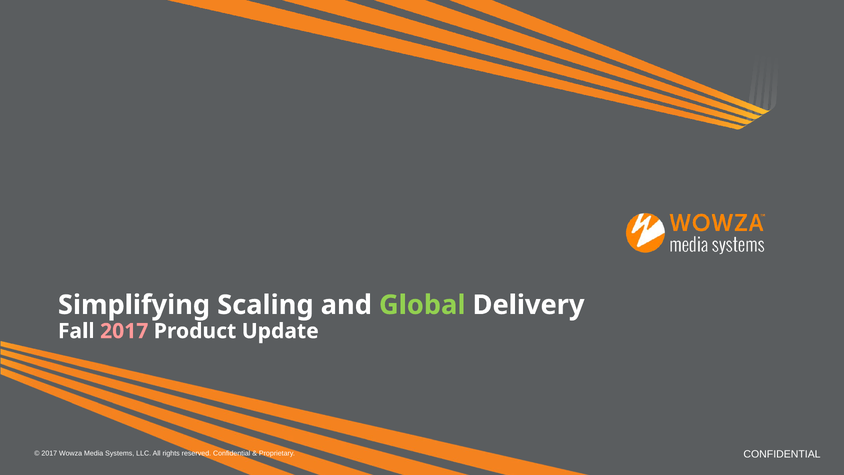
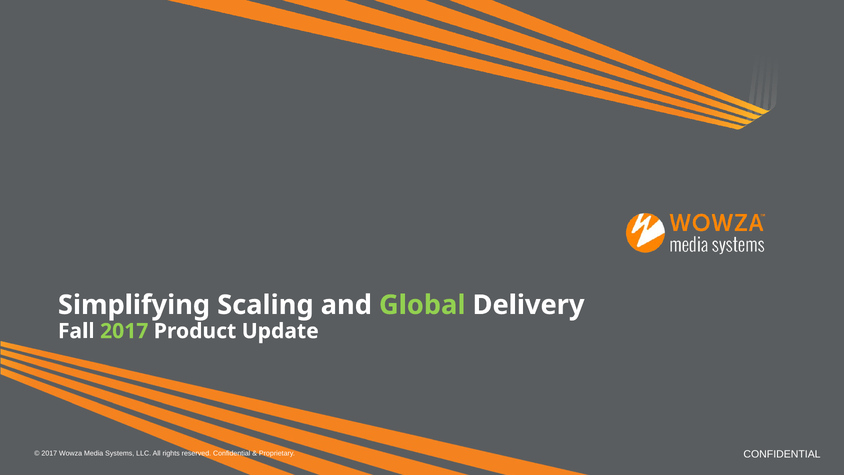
2017 at (124, 331) colour: pink -> light green
